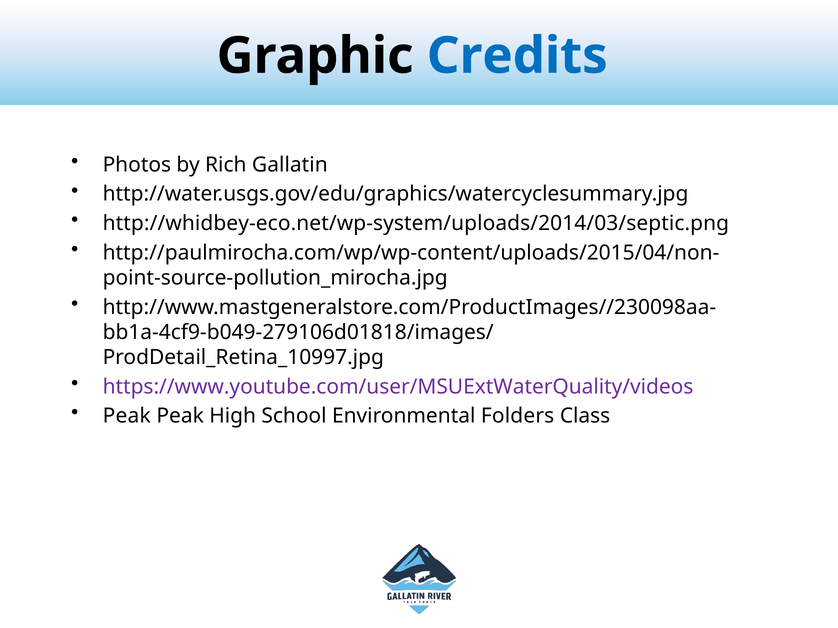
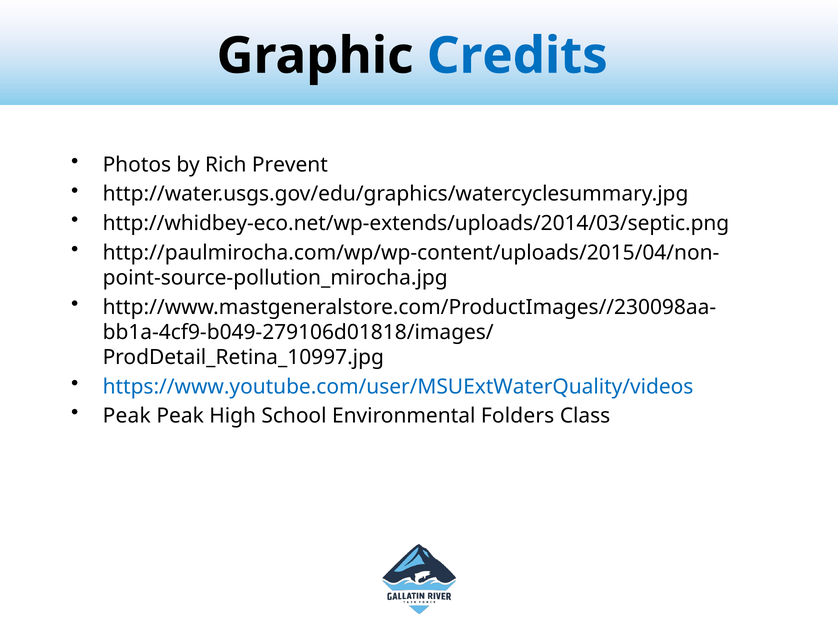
Gallatin: Gallatin -> Prevent
http://whidbey-eco.net/wp-system/uploads/2014/03/septic.png: http://whidbey-eco.net/wp-system/uploads/2014/03/septic.png -> http://whidbey-eco.net/wp-extends/uploads/2014/03/septic.png
https://www.youtube.com/user/MSUExtWaterQuality/videos colour: purple -> blue
